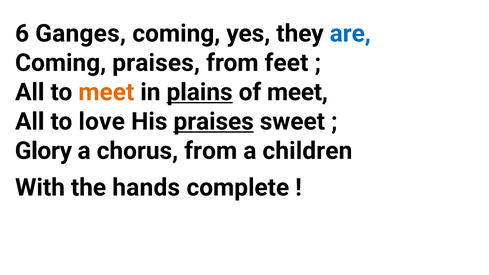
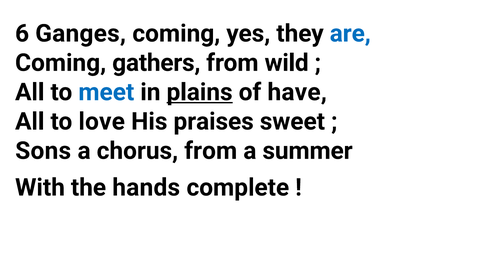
Coming praises: praises -> gathers
feet: feet -> wild
meet at (106, 92) colour: orange -> blue
of meet: meet -> have
praises at (214, 122) underline: present -> none
Glory: Glory -> Sons
children: children -> summer
